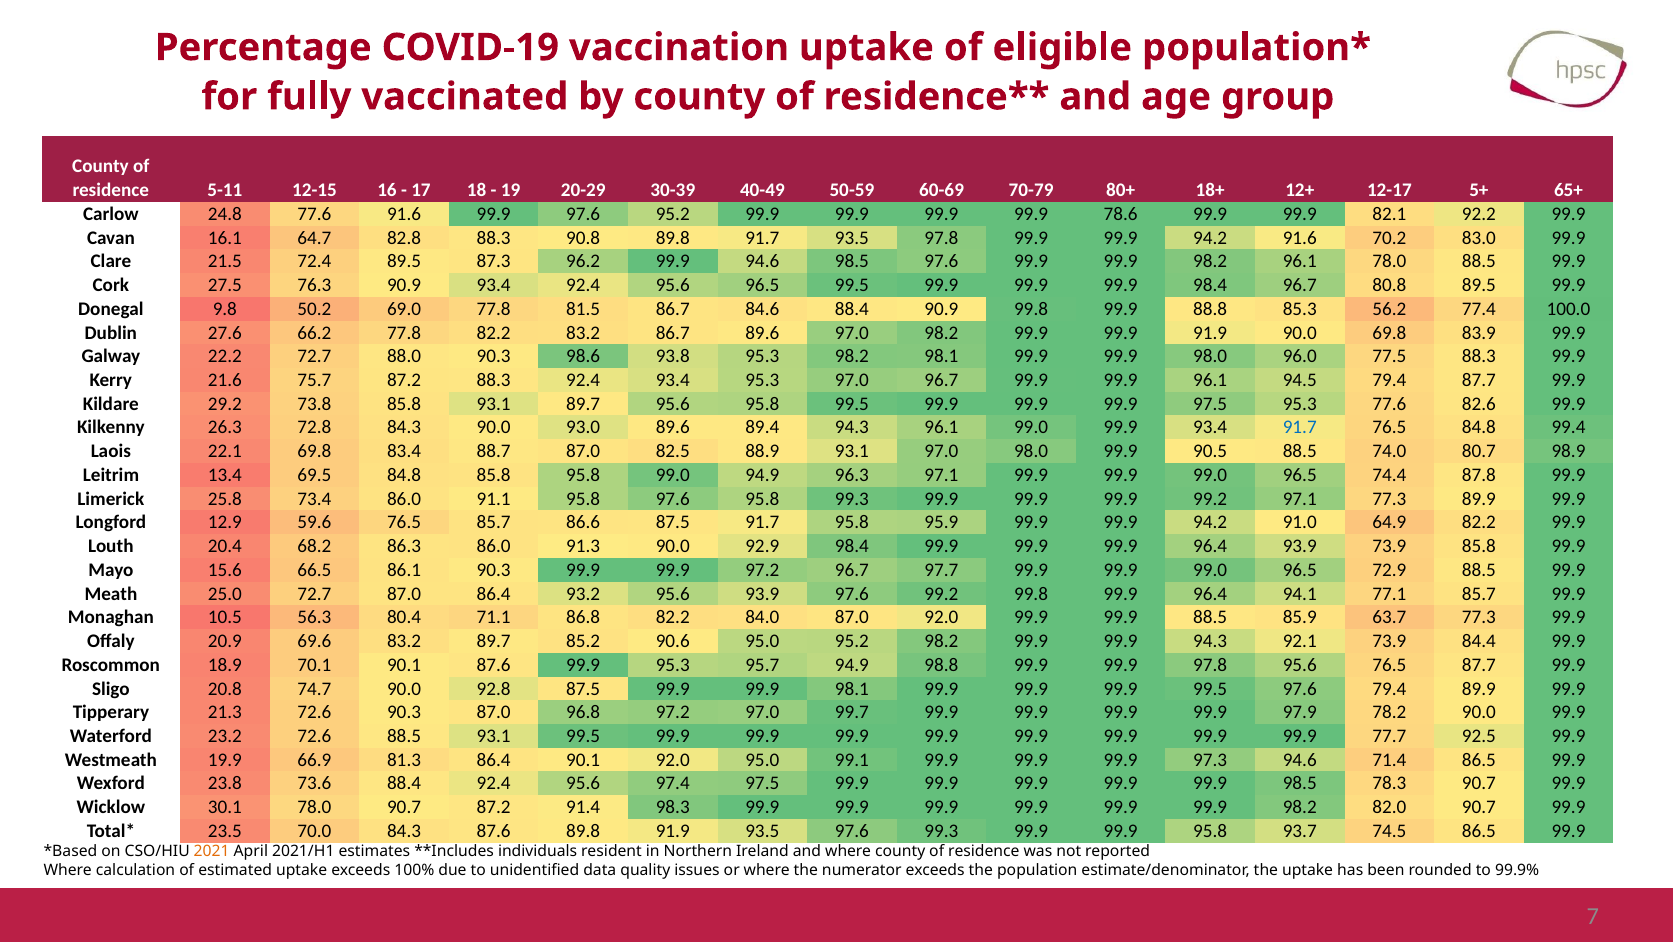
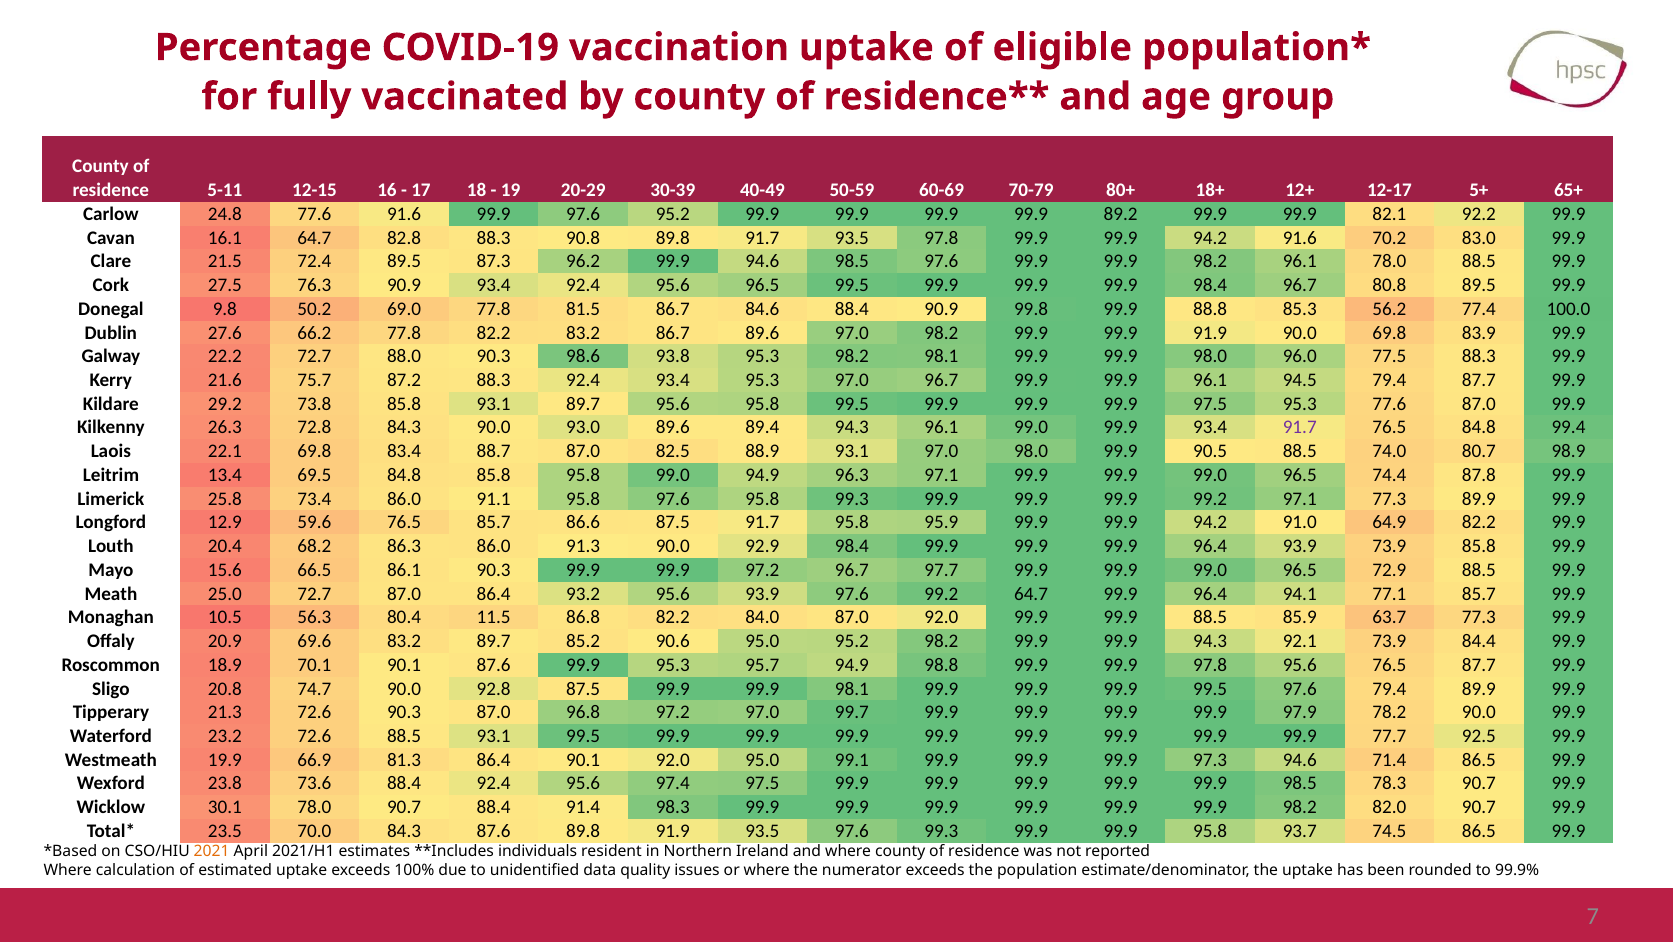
78.6: 78.6 -> 89.2
77.6 82.6: 82.6 -> 87.0
91.7 at (1300, 427) colour: blue -> purple
99.2 99.8: 99.8 -> 64.7
71.1: 71.1 -> 11.5
90.7 87.2: 87.2 -> 88.4
